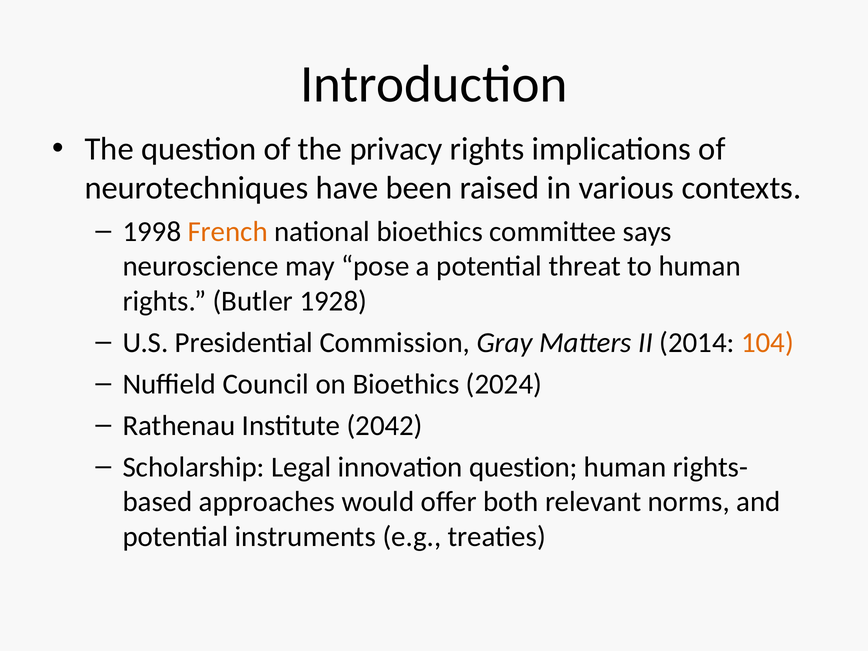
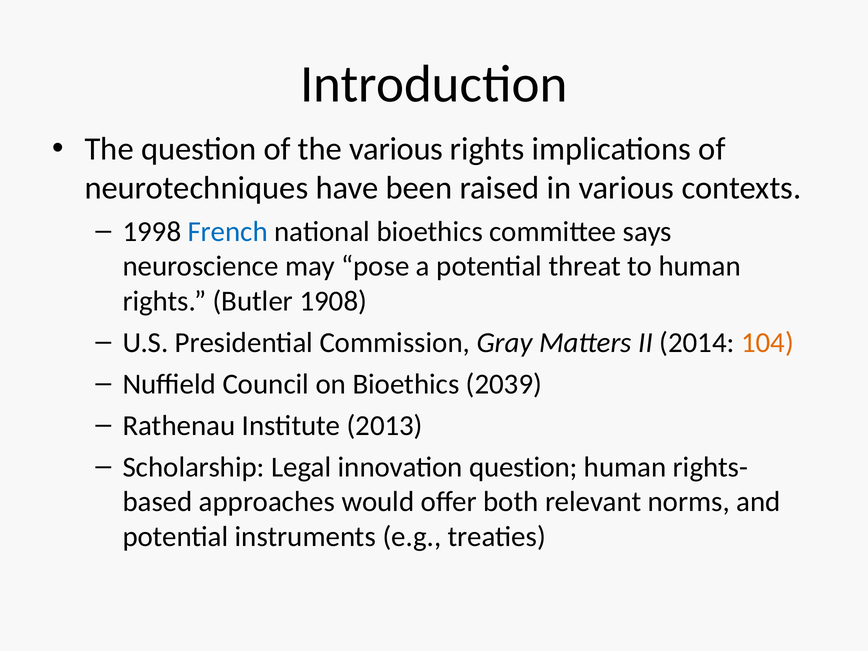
the privacy: privacy -> various
French colour: orange -> blue
1928: 1928 -> 1908
2024: 2024 -> 2039
2042: 2042 -> 2013
